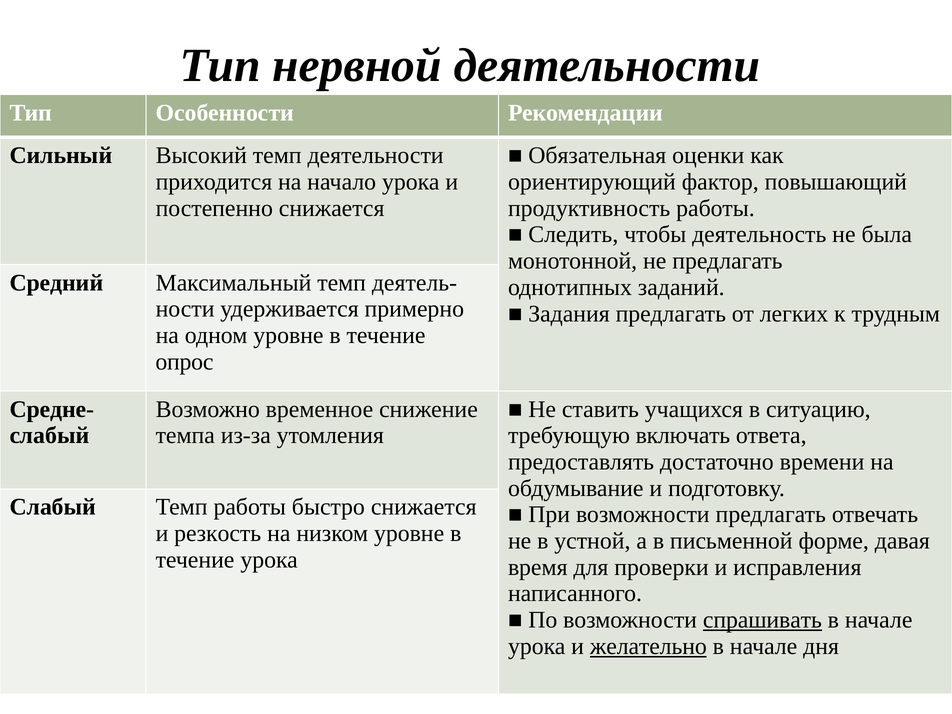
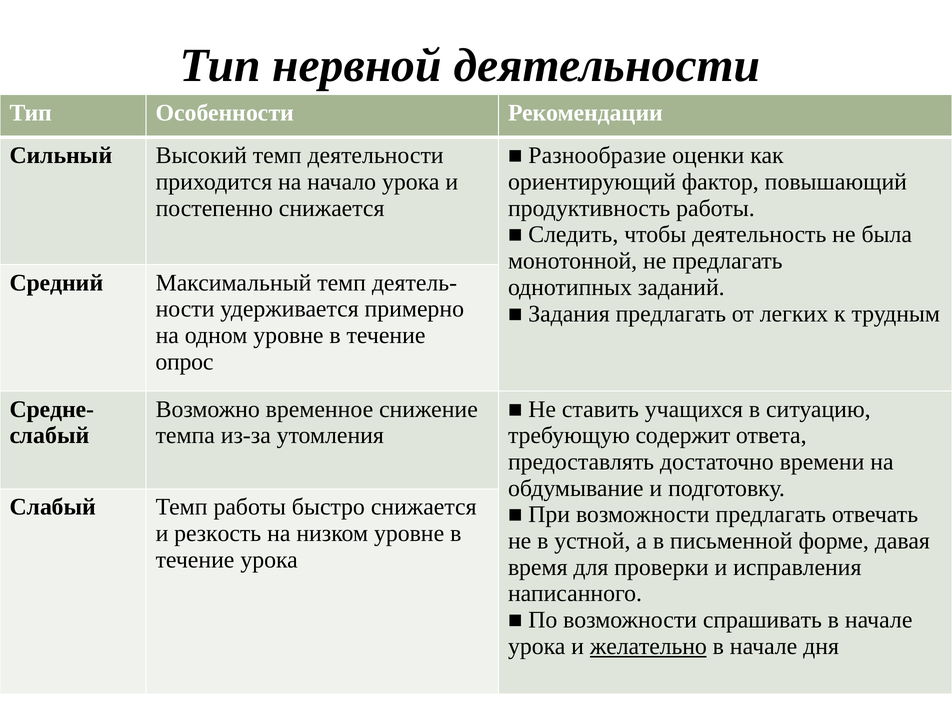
Обязательная: Обязательная -> Разнообразие
включать: включать -> содержит
спрашивать underline: present -> none
